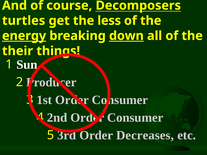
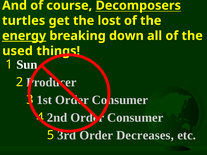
less: less -> lost
down underline: present -> none
their: their -> used
